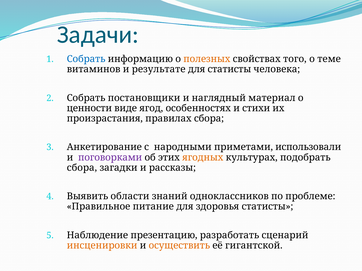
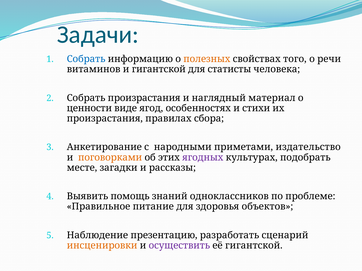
теме: теме -> речи
и результате: результате -> гигантской
Собрать постановщики: постановщики -> произрастания
использовали: использовали -> издательство
поговорками colour: purple -> orange
ягодных colour: orange -> purple
сбора at (82, 168): сбора -> месте
области: области -> помощь
здоровья статисты: статисты -> объектов
осуществить colour: orange -> purple
